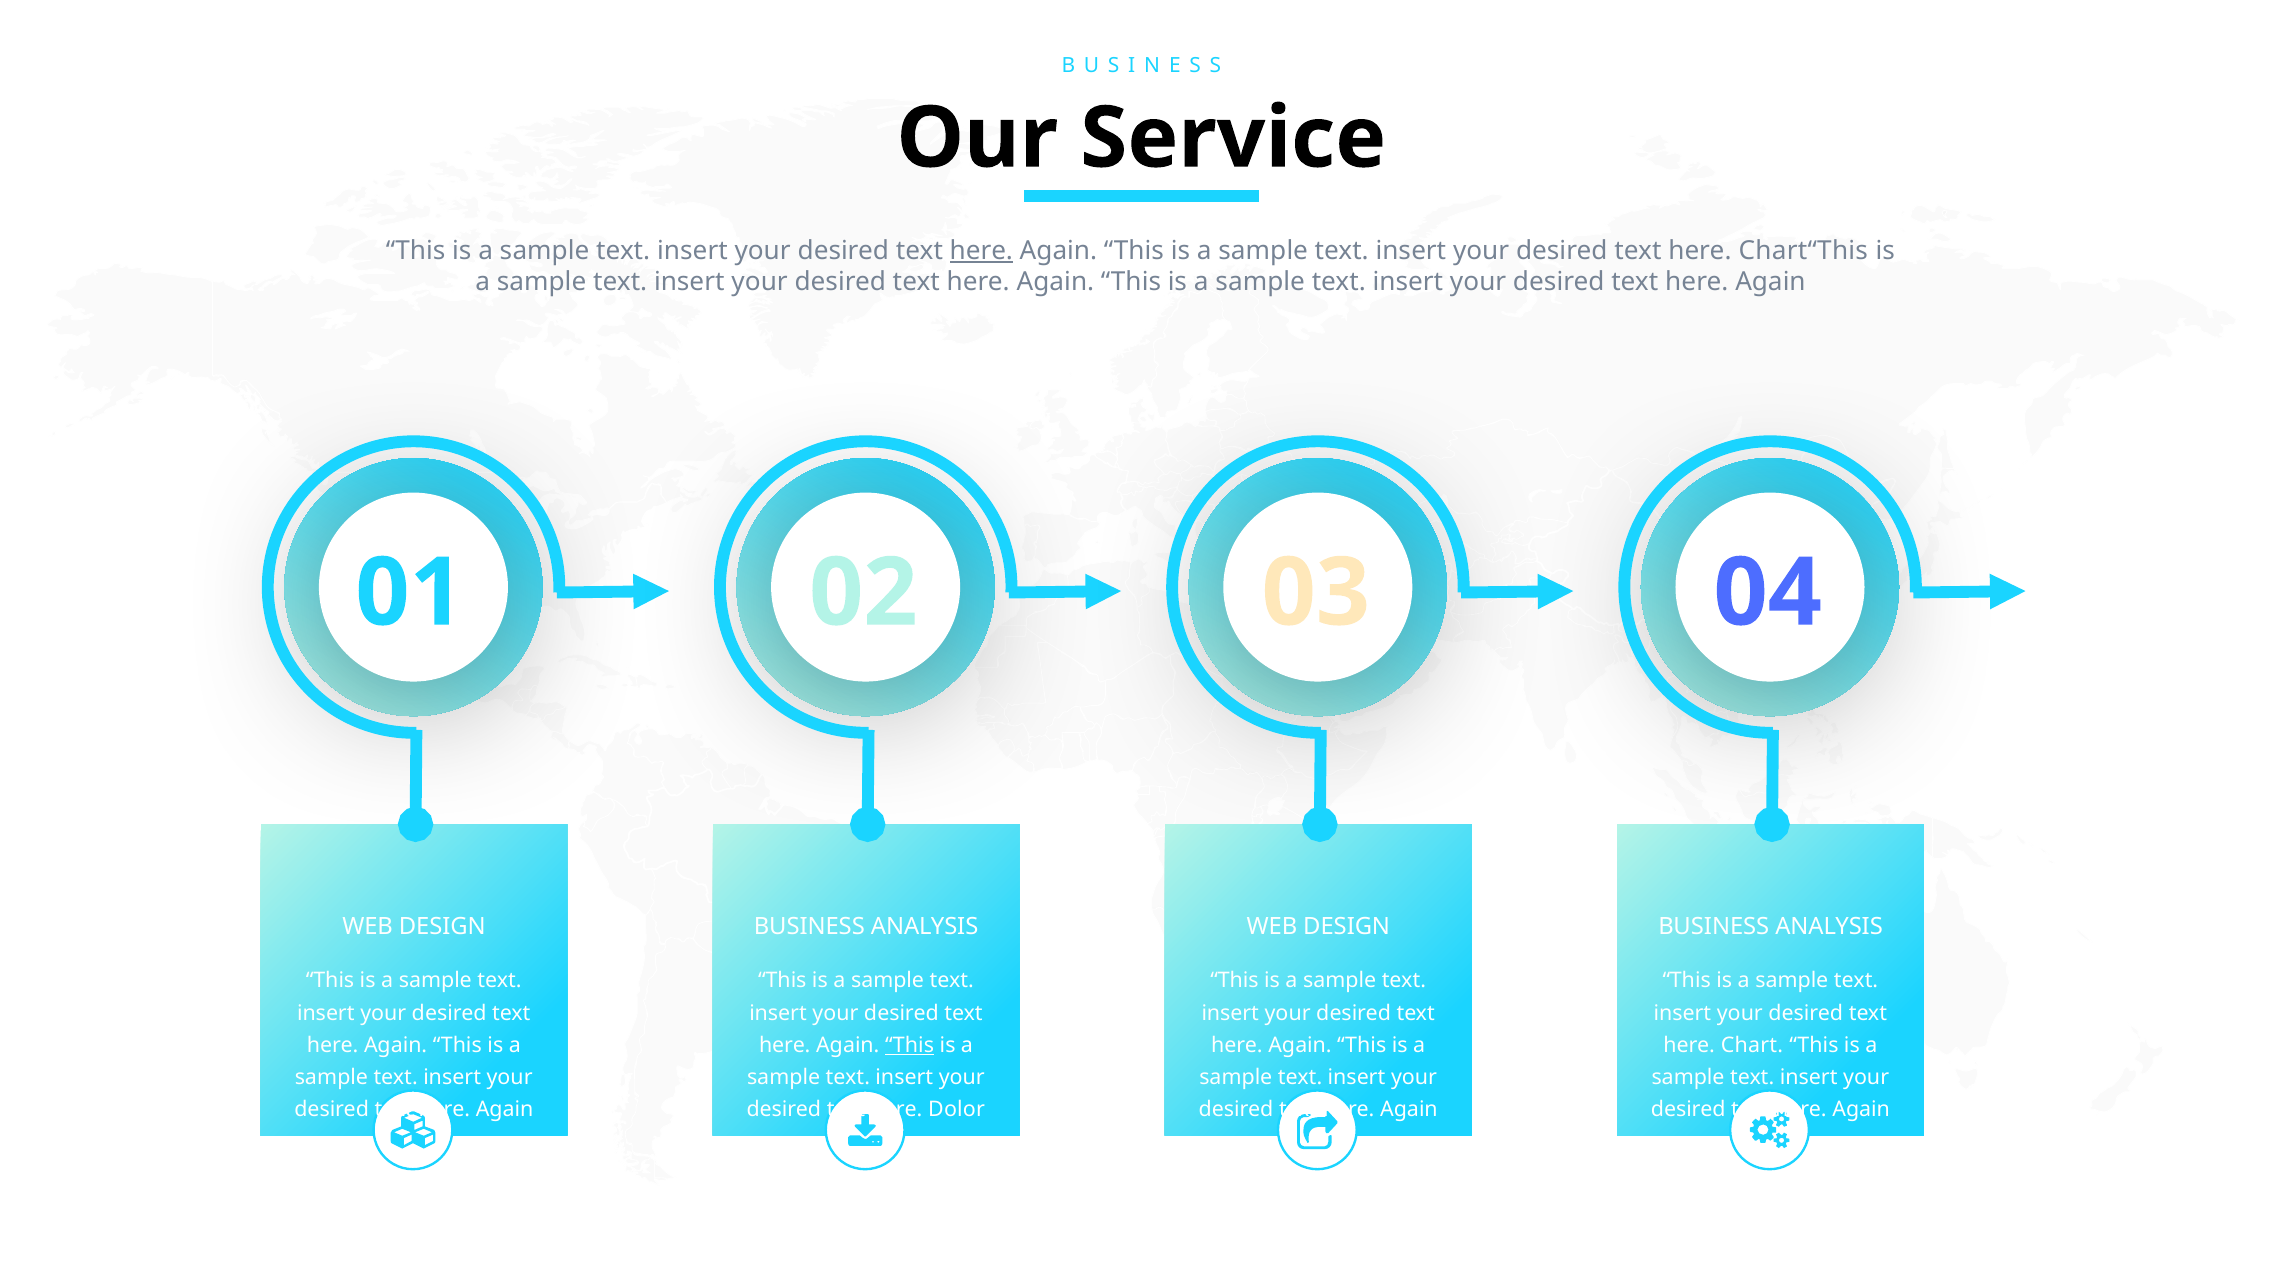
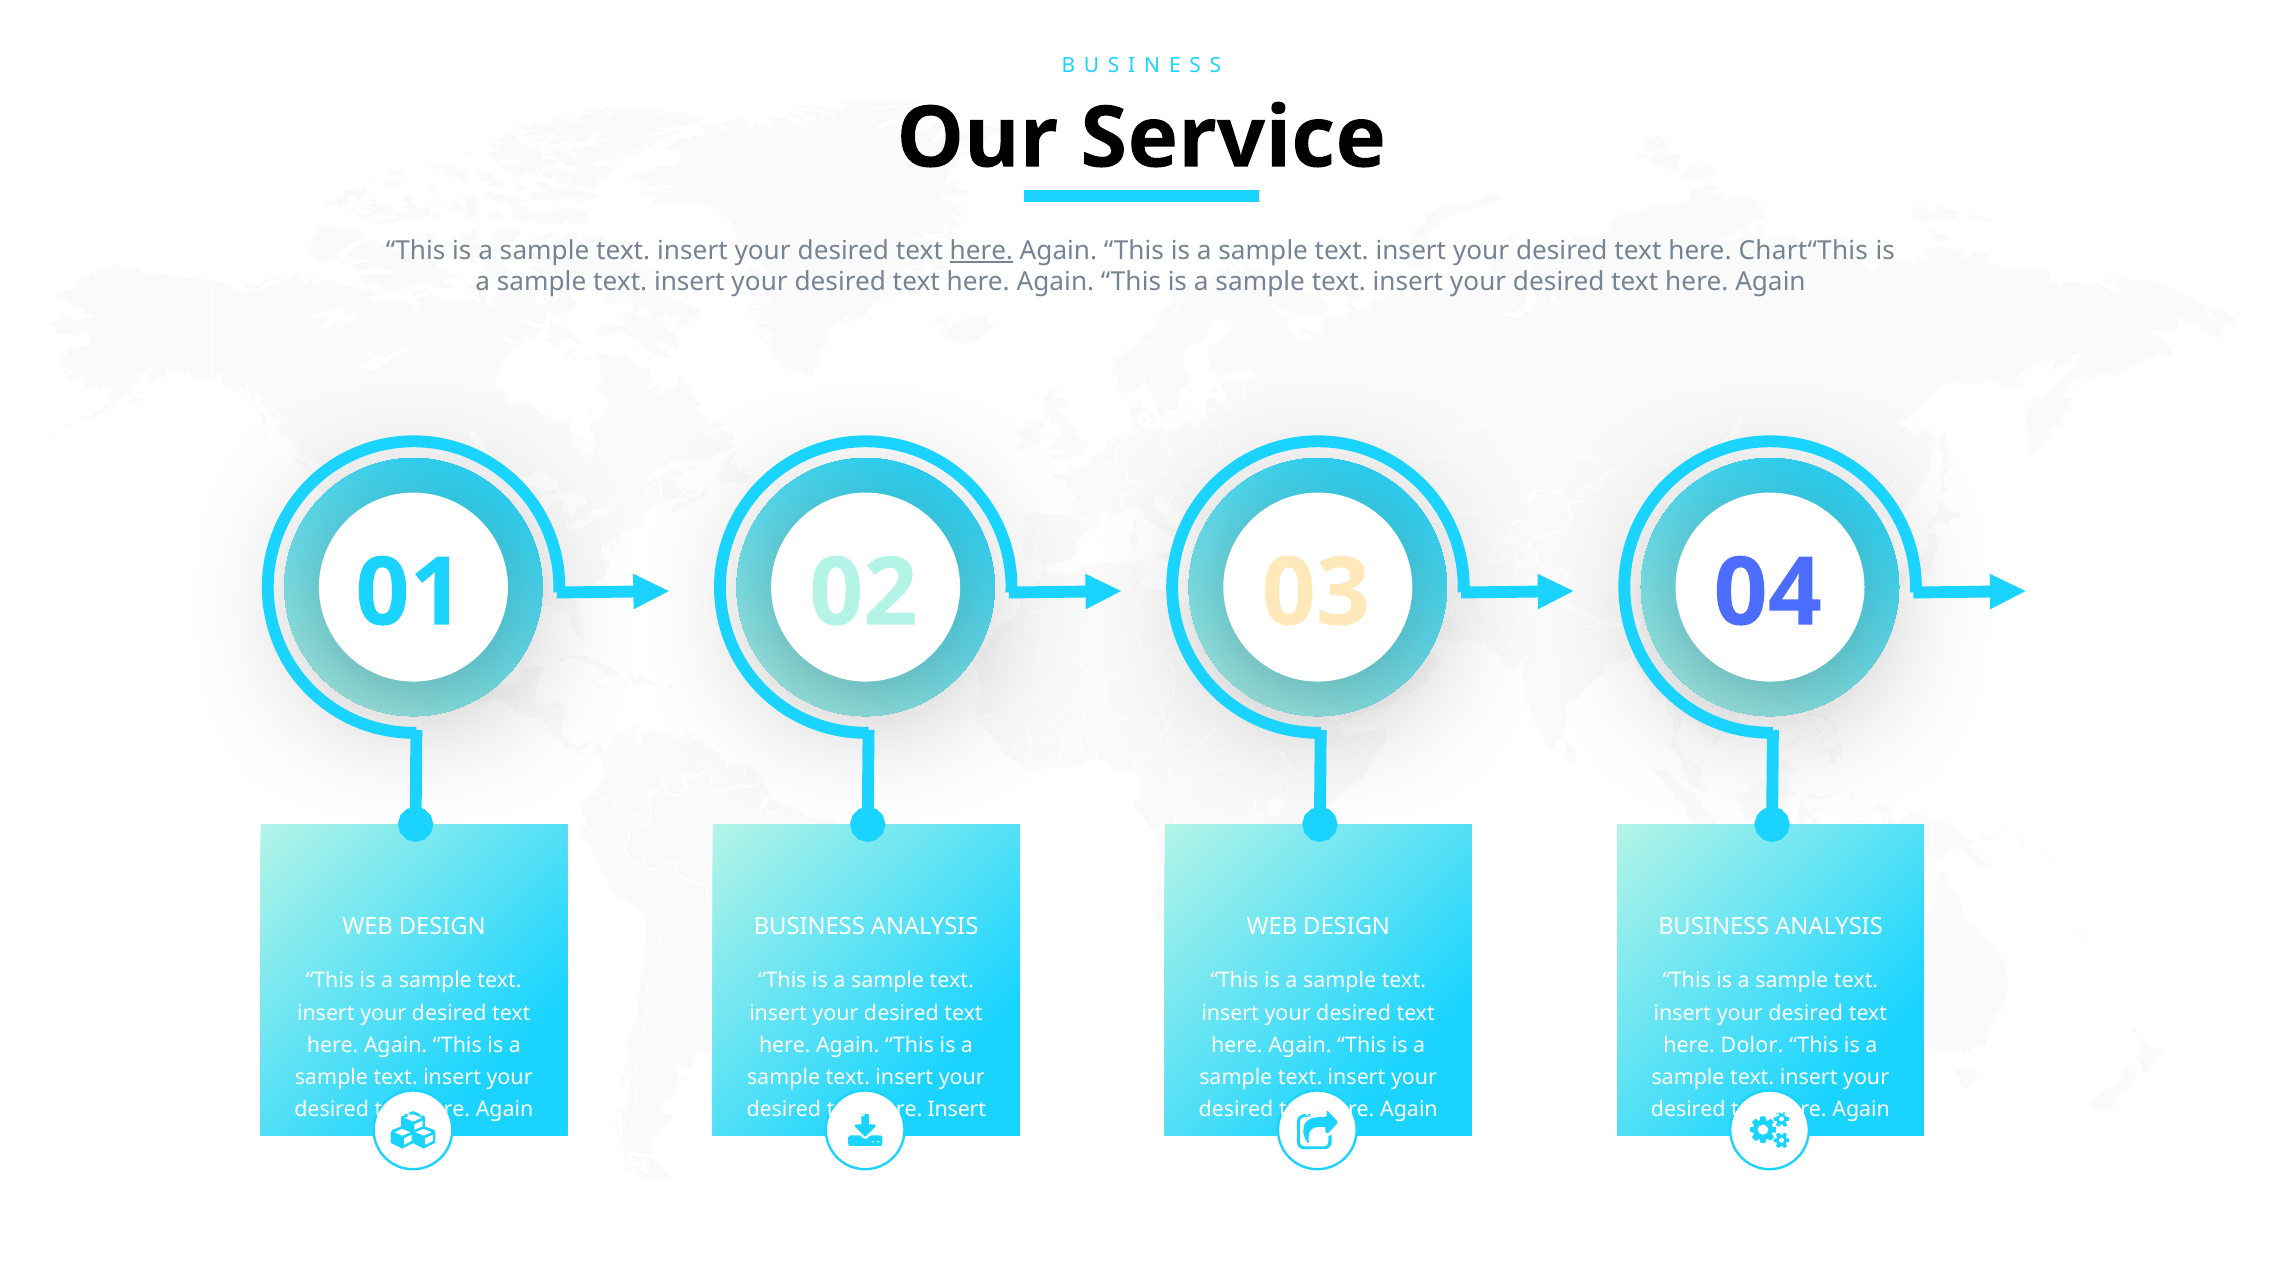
This at (910, 1045) underline: present -> none
Chart: Chart -> Dolor
here Dolor: Dolor -> Insert
